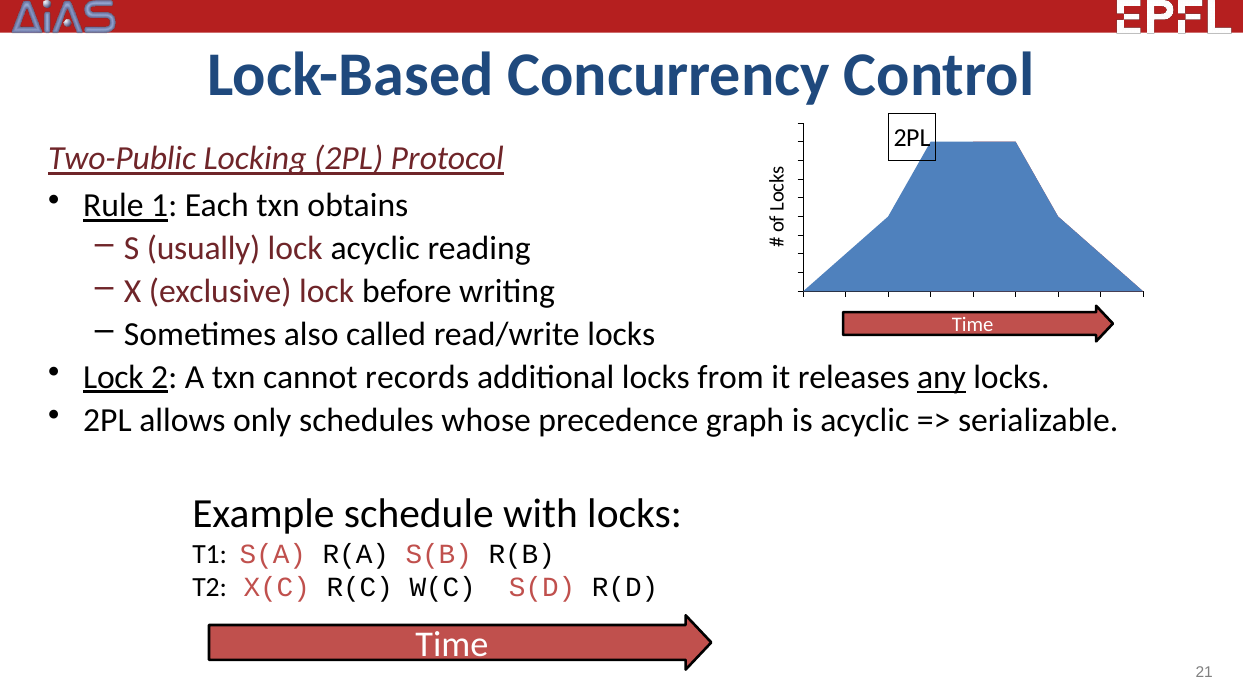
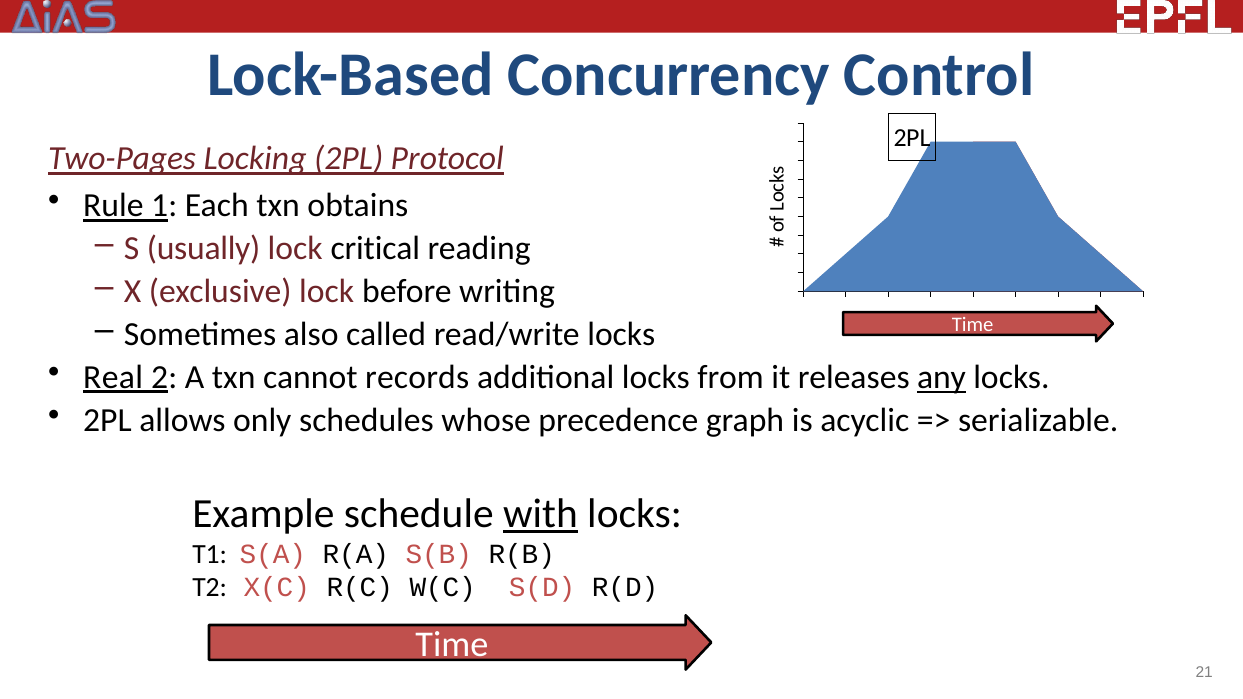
Two-Public: Two-Public -> Two-Pages
lock acyclic: acyclic -> critical
Lock at (113, 377): Lock -> Real
with underline: none -> present
